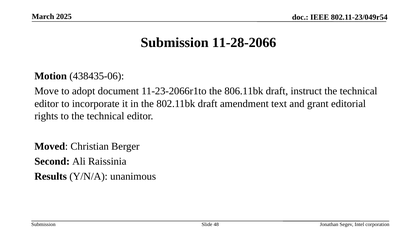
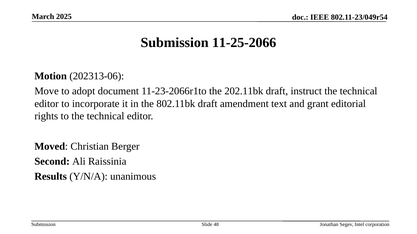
11-28-2066: 11-28-2066 -> 11-25-2066
438435-06: 438435-06 -> 202313-06
806.11bk: 806.11bk -> 202.11bk
